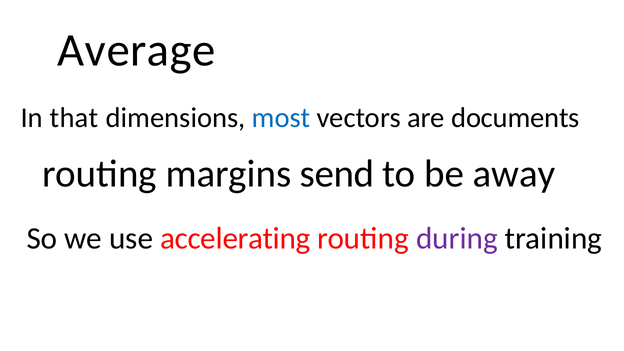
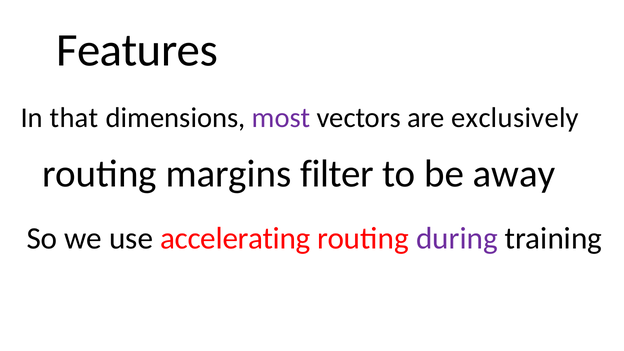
Average: Average -> Features
most colour: blue -> purple
documents: documents -> exclusively
send: send -> filter
